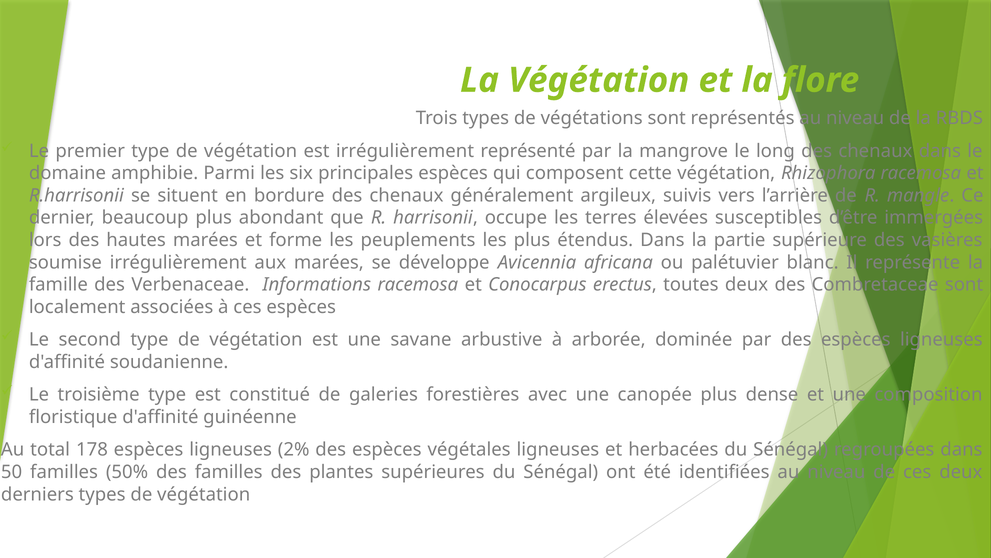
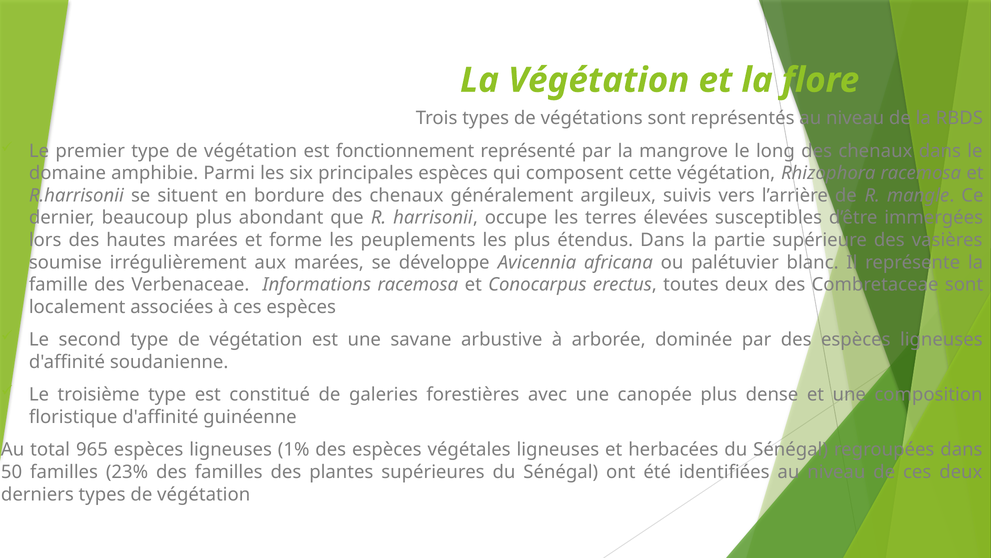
est irrégulièrement: irrégulièrement -> fonctionnement
178: 178 -> 965
2%: 2% -> 1%
50%: 50% -> 23%
